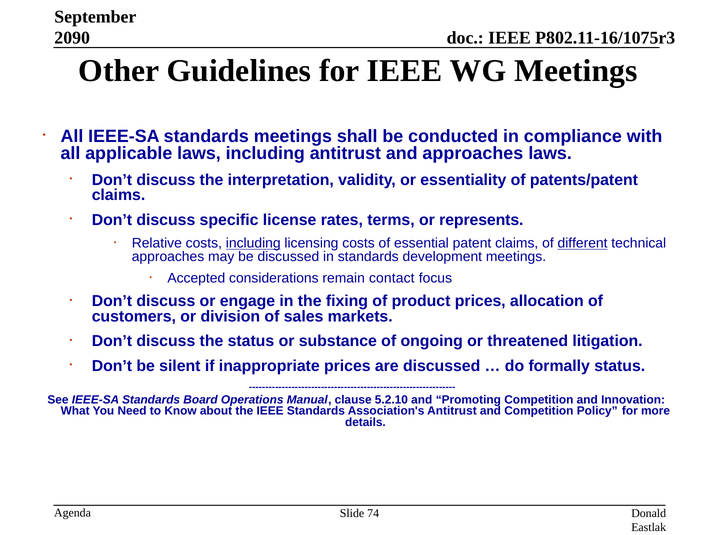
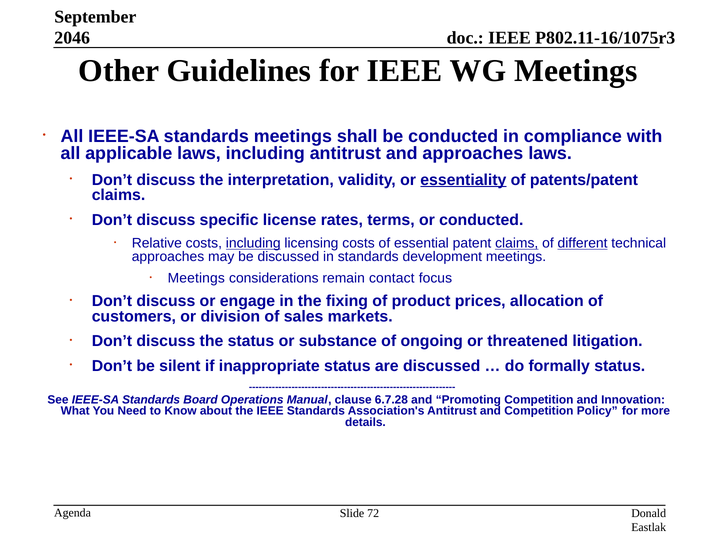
2090: 2090 -> 2046
essentiality underline: none -> present
or represents: represents -> conducted
claims at (517, 243) underline: none -> present
Accepted at (196, 278): Accepted -> Meetings
inappropriate prices: prices -> status
5.2.10: 5.2.10 -> 6.7.28
74: 74 -> 72
